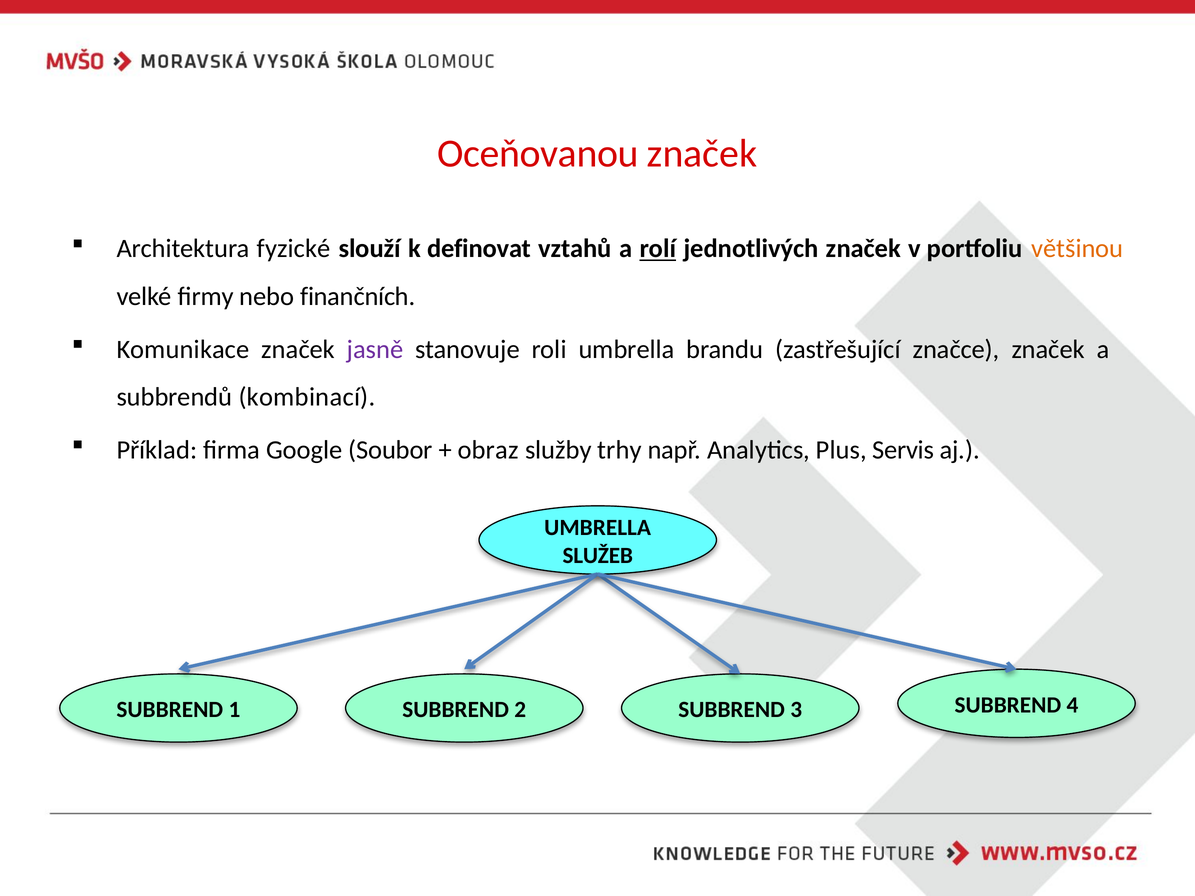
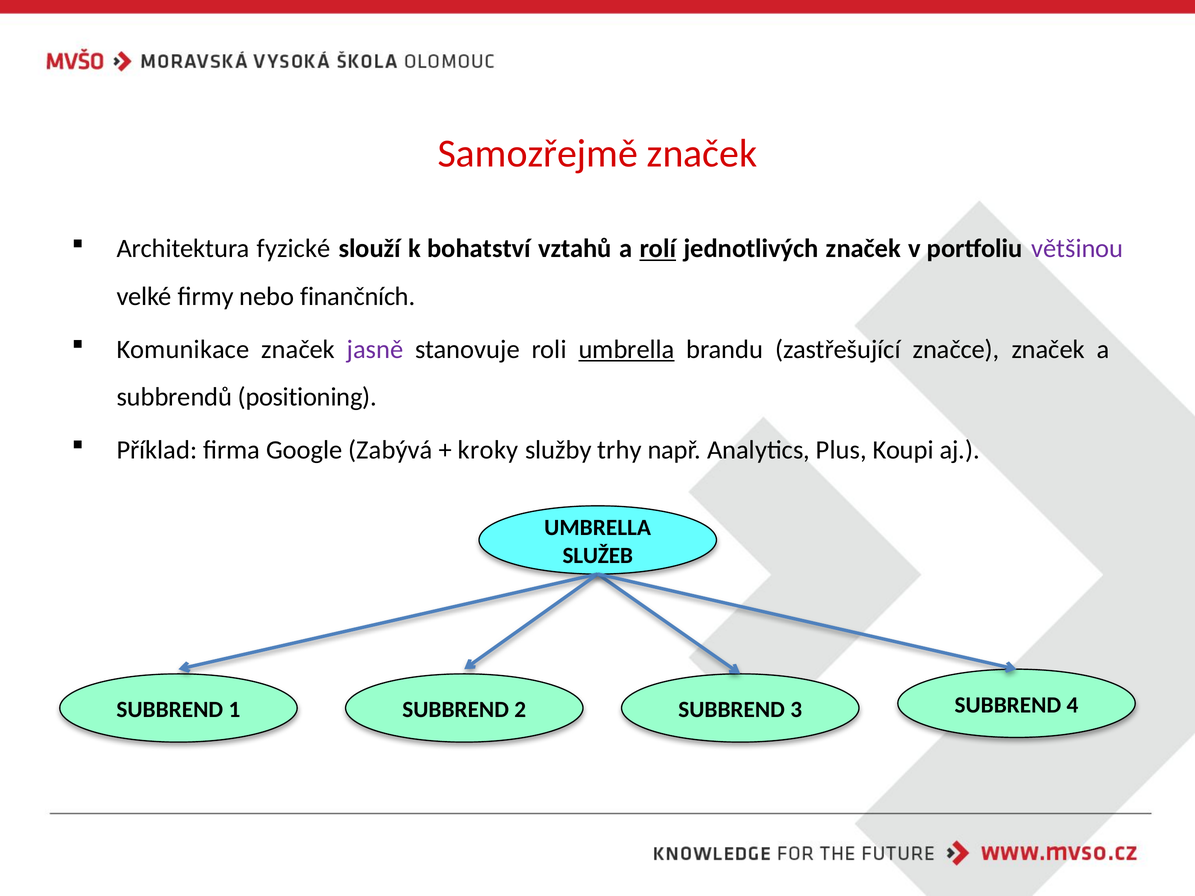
Oceňovanou: Oceňovanou -> Samozřejmě
definovat: definovat -> bohatství
většinou colour: orange -> purple
umbrella at (626, 349) underline: none -> present
kombinací: kombinací -> positioning
Soubor: Soubor -> Zabývá
obraz: obraz -> kroky
Servis: Servis -> Koupi
